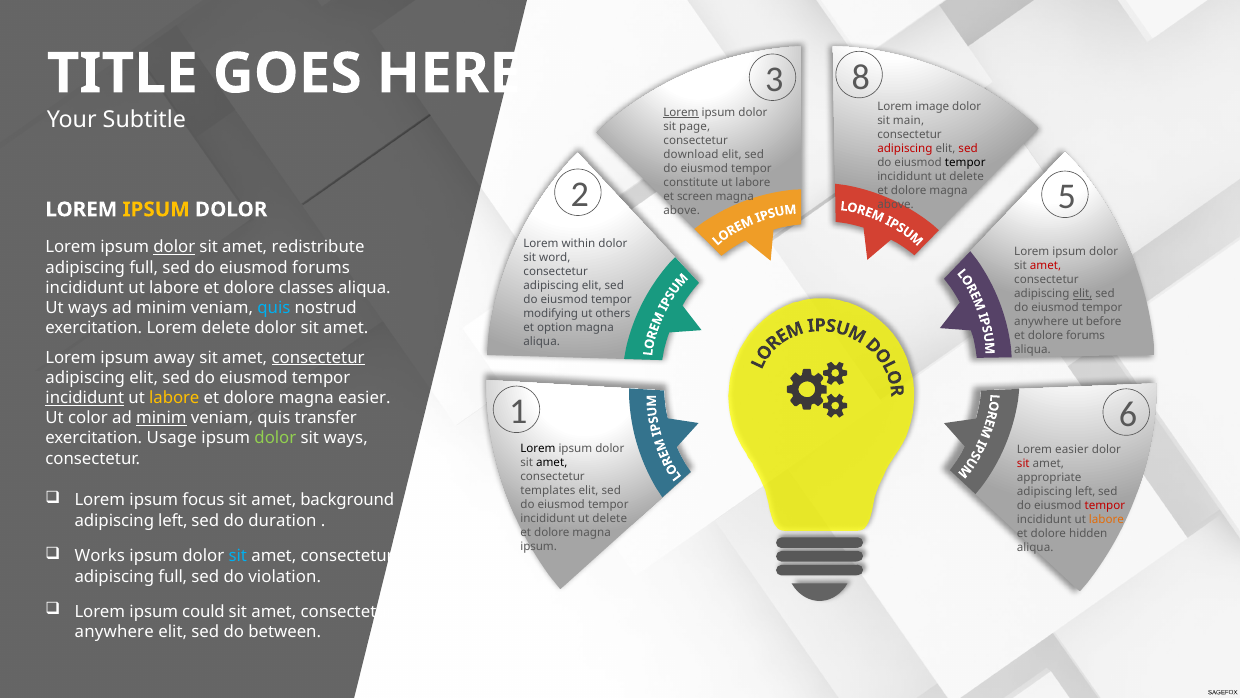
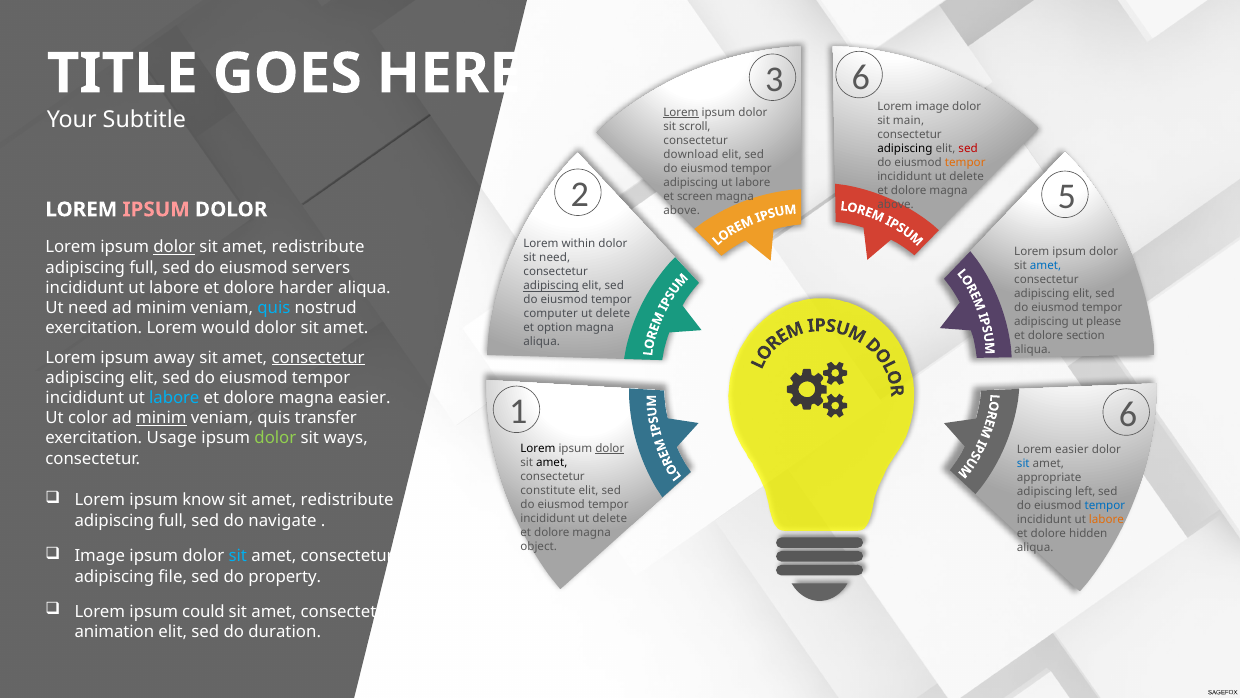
8 at (861, 77): 8 -> 6
page: page -> scroll
adipiscing at (905, 149) colour: red -> black
tempor at (965, 163) colour: black -> orange
constitute at (691, 182): constitute -> adipiscing
IPSUM at (156, 209) colour: yellow -> pink
sit word: word -> need
eiusmod forums: forums -> servers
amet at (1046, 266) colour: red -> blue
adipiscing at (551, 286) underline: none -> present
classes: classes -> harder
elit at (1082, 294) underline: present -> none
Ut ways: ways -> need
modifying: modifying -> computer
others at (613, 314): others -> delete
anywhere at (1041, 322): anywhere -> adipiscing
before: before -> please
Lorem delete: delete -> would
dolore forums: forums -> section
incididunt at (85, 398) underline: present -> none
labore at (174, 398) colour: yellow -> light blue
dolor at (610, 448) underline: none -> present
sit at (1023, 463) colour: red -> blue
templates: templates -> constitute
focus: focus -> know
background at (347, 500): background -> redistribute
tempor at (1105, 505) colour: red -> blue
left at (173, 520): left -> full
duration: duration -> navigate
ipsum at (539, 546): ipsum -> object
Works at (100, 556): Works -> Image
full at (173, 576): full -> file
violation: violation -> property
anywhere at (114, 632): anywhere -> animation
between: between -> duration
